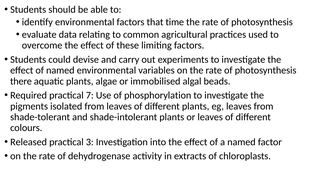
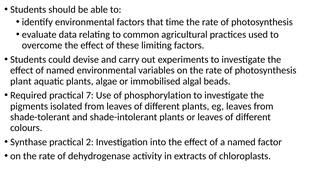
there: there -> plant
Released: Released -> Synthase
3: 3 -> 2
